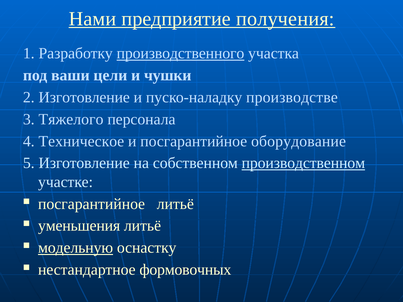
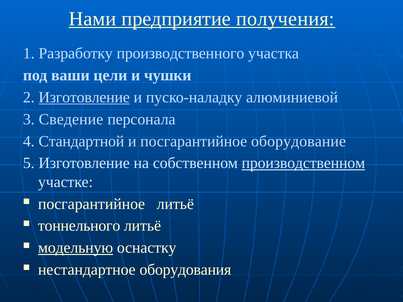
производственного underline: present -> none
Изготовление at (84, 97) underline: none -> present
производстве: производстве -> алюминиевой
Тяжелого: Тяжелого -> Сведение
Техническое: Техническое -> Стандартной
уменьшения: уменьшения -> тоннельного
формовочных: формовочных -> оборудования
